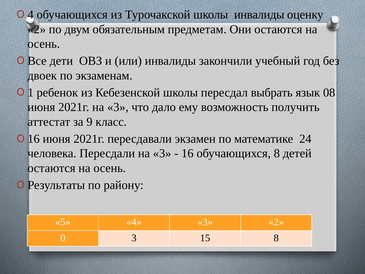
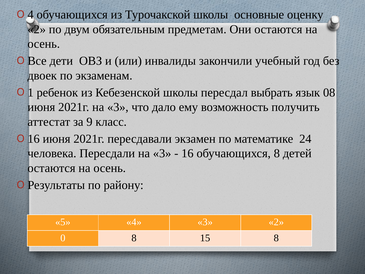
школы инвалиды: инвалиды -> основные
0 3: 3 -> 8
